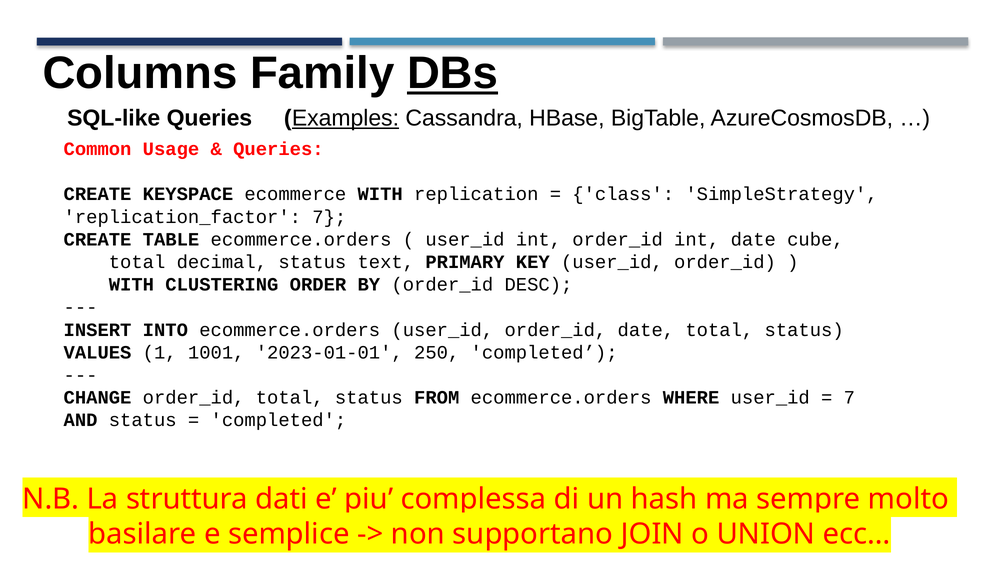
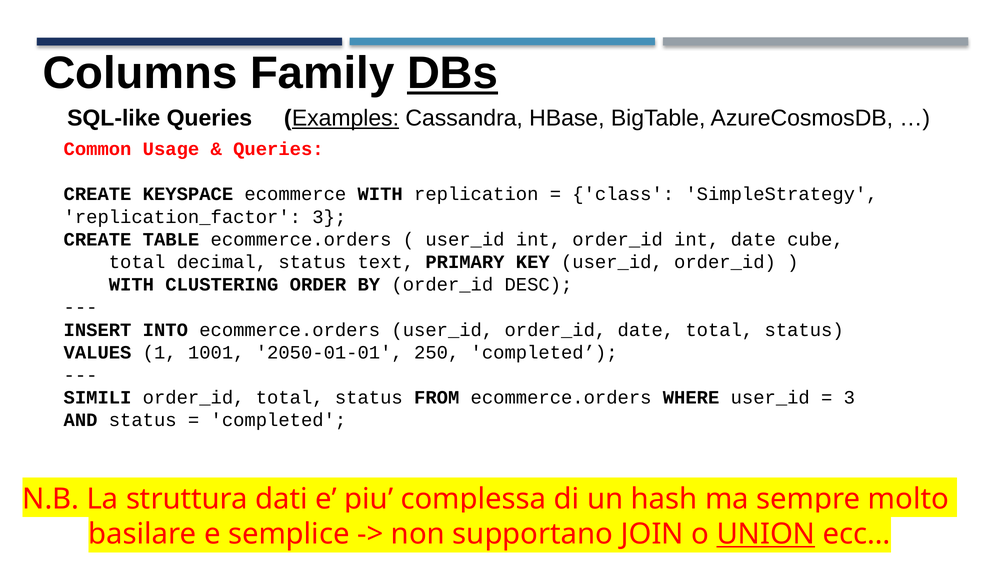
replication_factor 7: 7 -> 3
2023-01-01: 2023-01-01 -> 2050-01-01
CHANGE: CHANGE -> SIMILI
7 at (849, 398): 7 -> 3
UNION underline: none -> present
